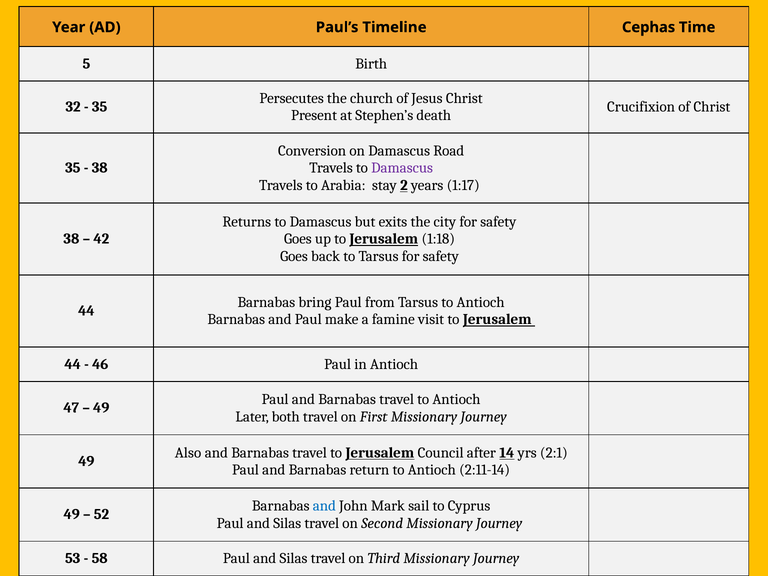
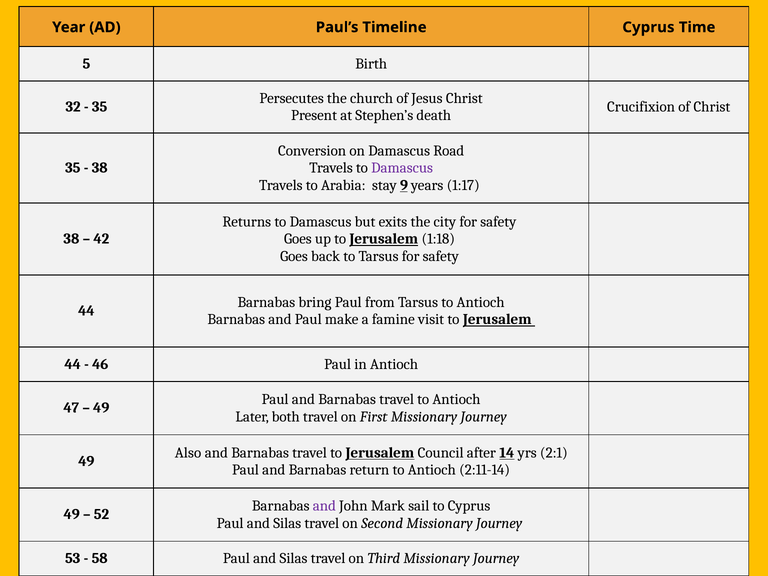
Timeline Cephas: Cephas -> Cyprus
2: 2 -> 9
and at (324, 506) colour: blue -> purple
